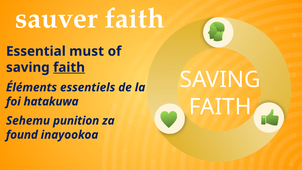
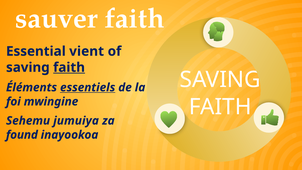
must: must -> vient
essentiels underline: none -> present
hatakuwa: hatakuwa -> mwingine
punition: punition -> jumuiya
